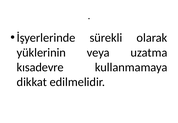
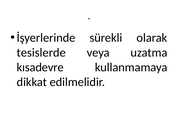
yüklerinin: yüklerinin -> tesislerde
